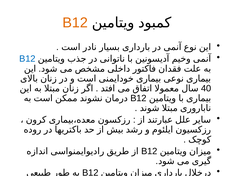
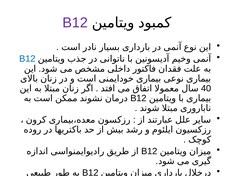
B12 at (75, 23) colour: orange -> purple
